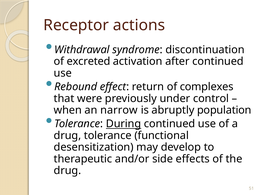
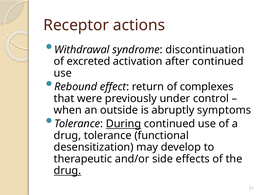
narrow: narrow -> outside
population: population -> symptoms
drug at (67, 171) underline: none -> present
